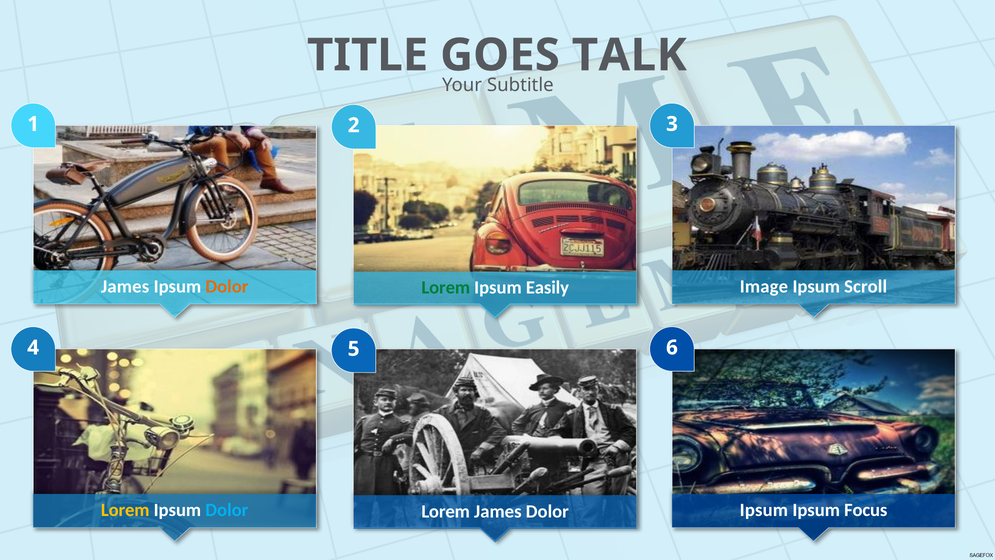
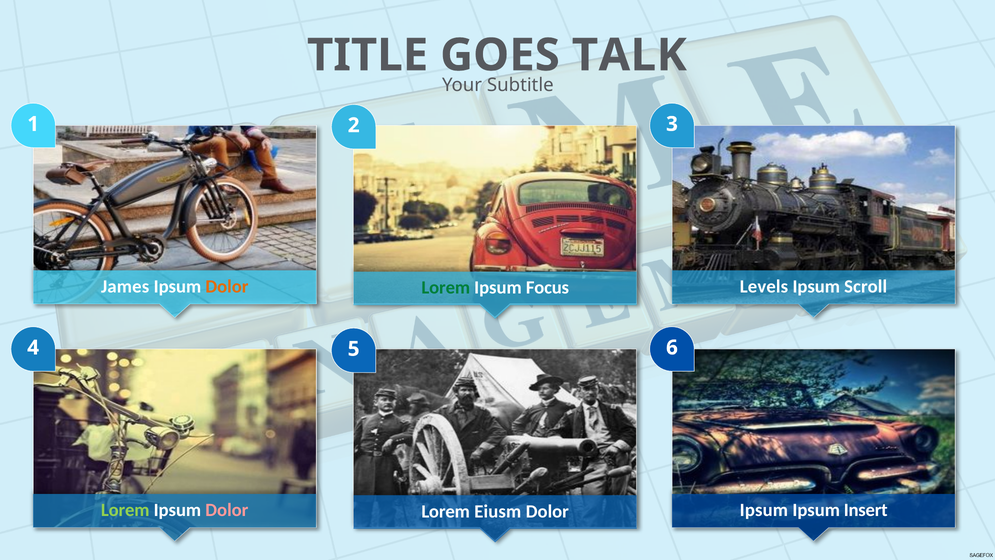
Image: Image -> Levels
Easily: Easily -> Focus
Lorem at (125, 510) colour: yellow -> light green
Dolor at (227, 510) colour: light blue -> pink
Focus: Focus -> Insert
Lorem James: James -> Eiusm
